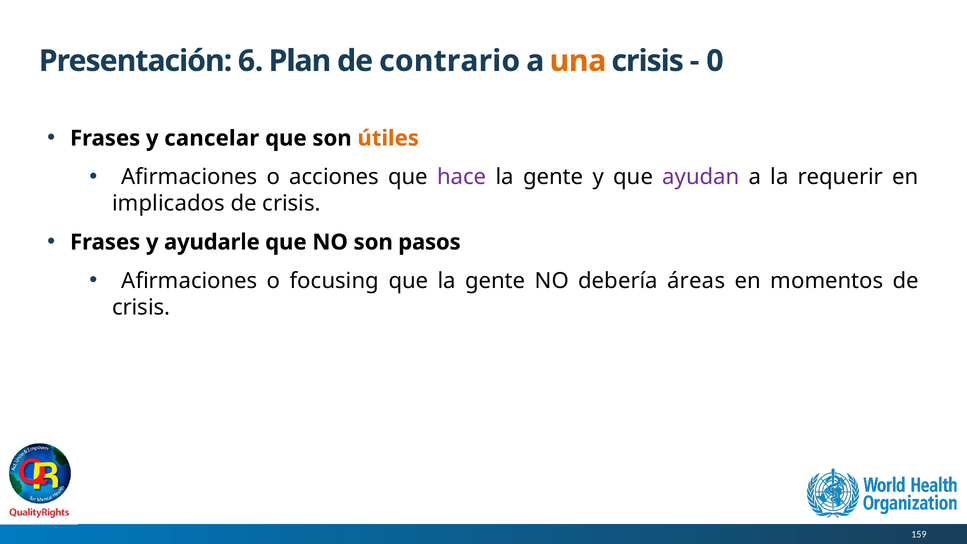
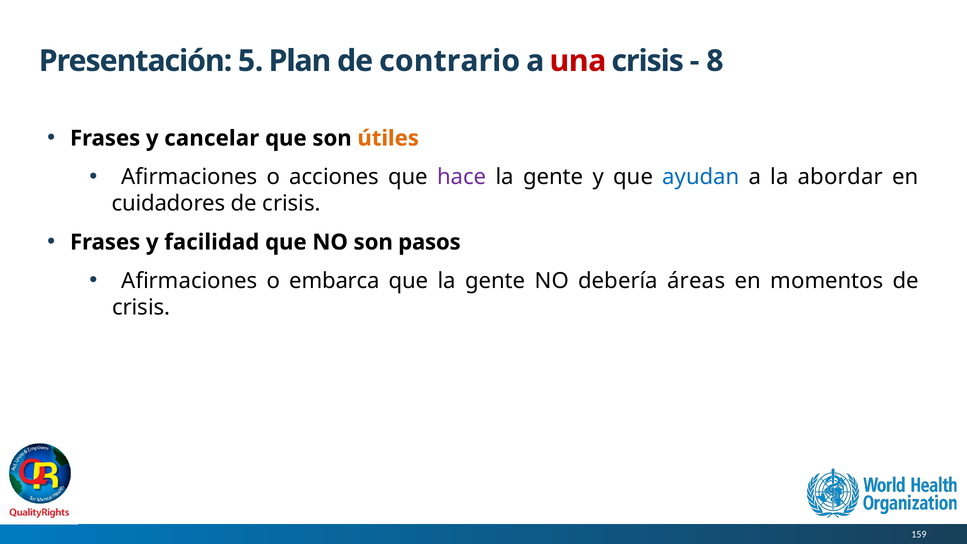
6: 6 -> 5
una colour: orange -> red
0: 0 -> 8
ayudan colour: purple -> blue
requerir: requerir -> abordar
implicados: implicados -> cuidadores
ayudarle: ayudarle -> facilidad
focusing: focusing -> embarca
